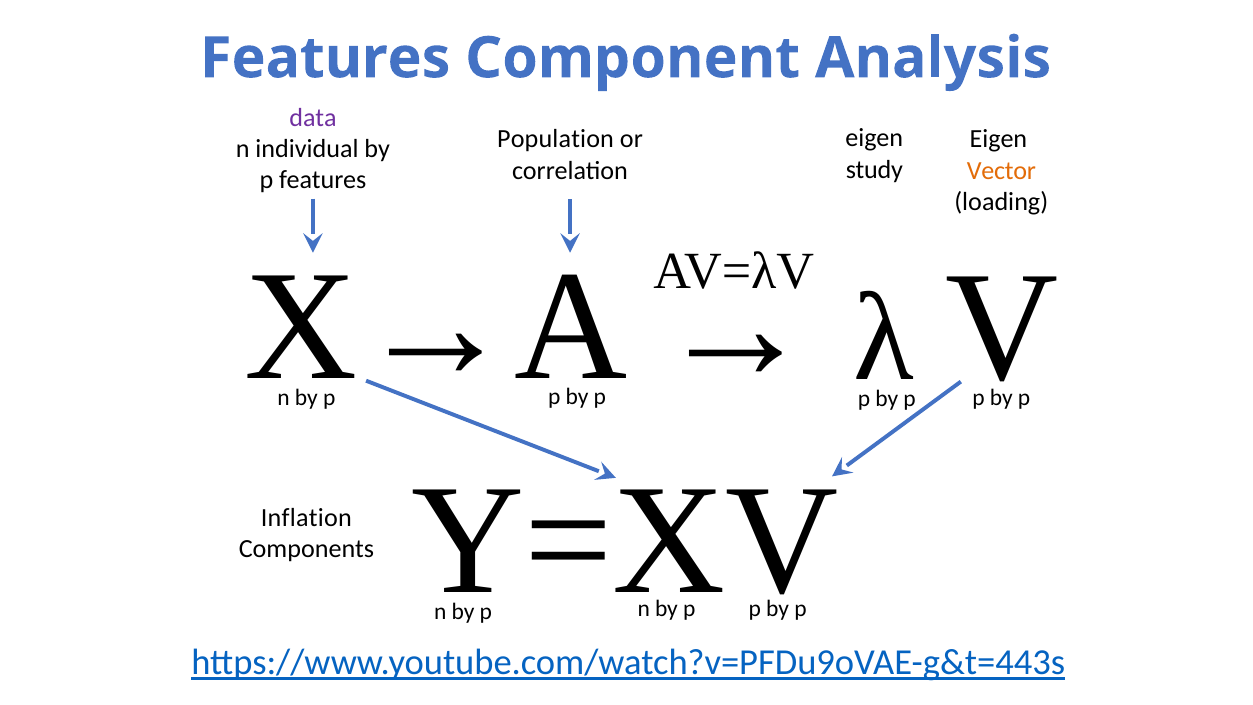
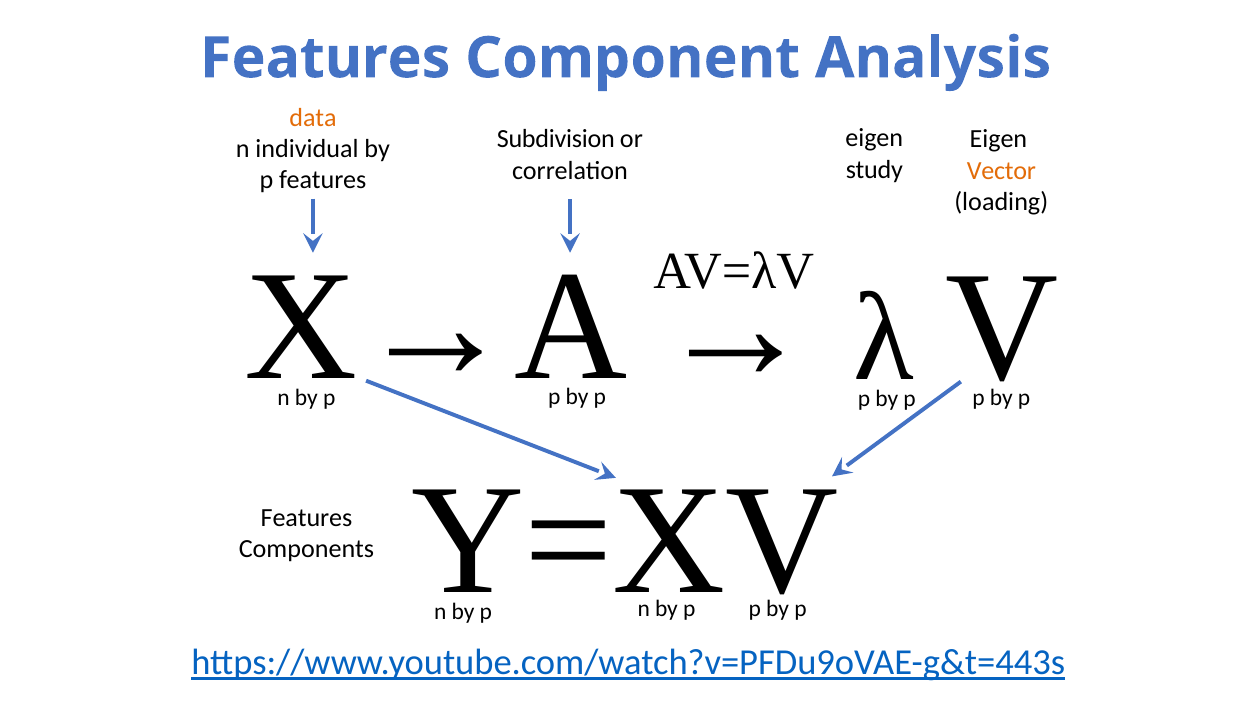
data colour: purple -> orange
Population: Population -> Subdivision
Inflation at (306, 517): Inflation -> Features
